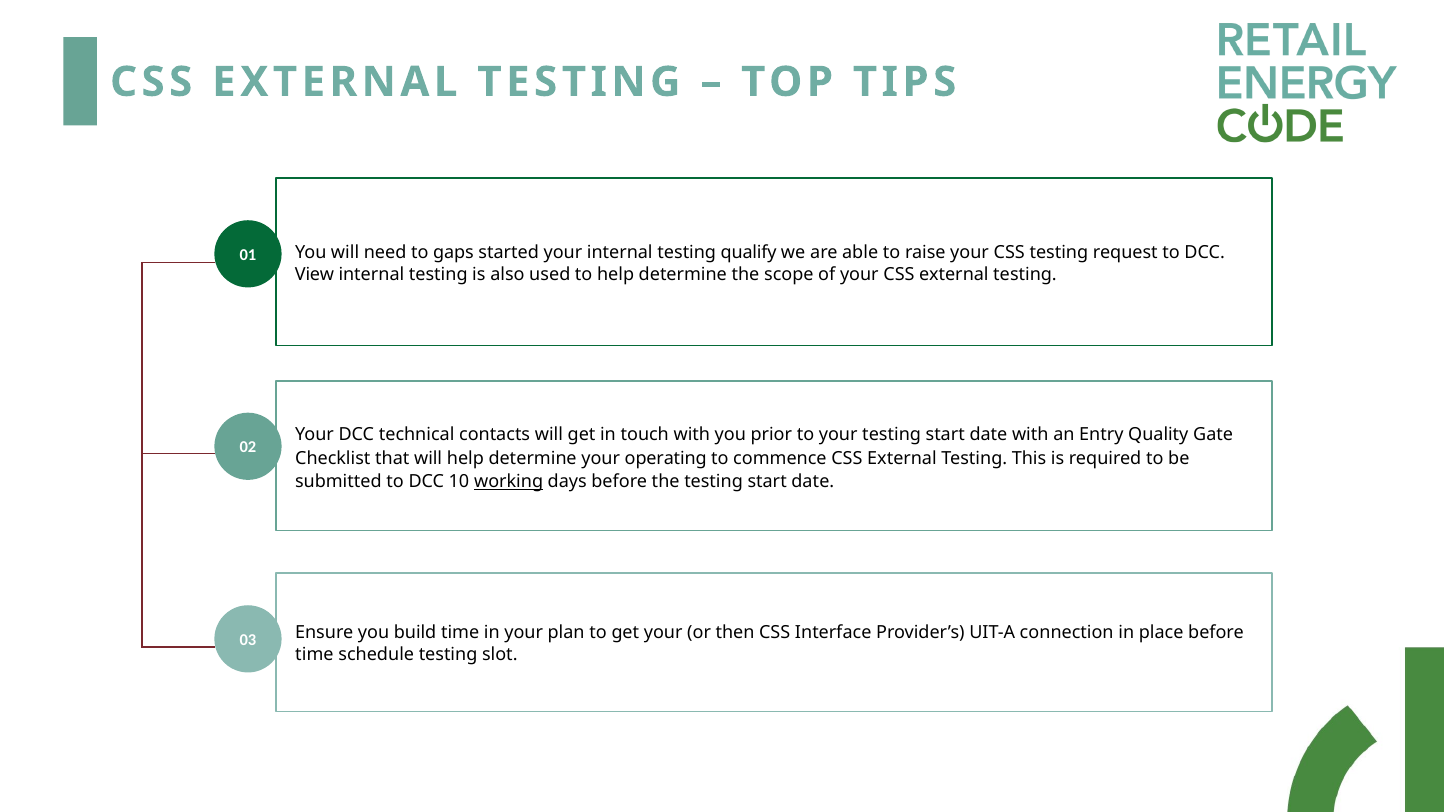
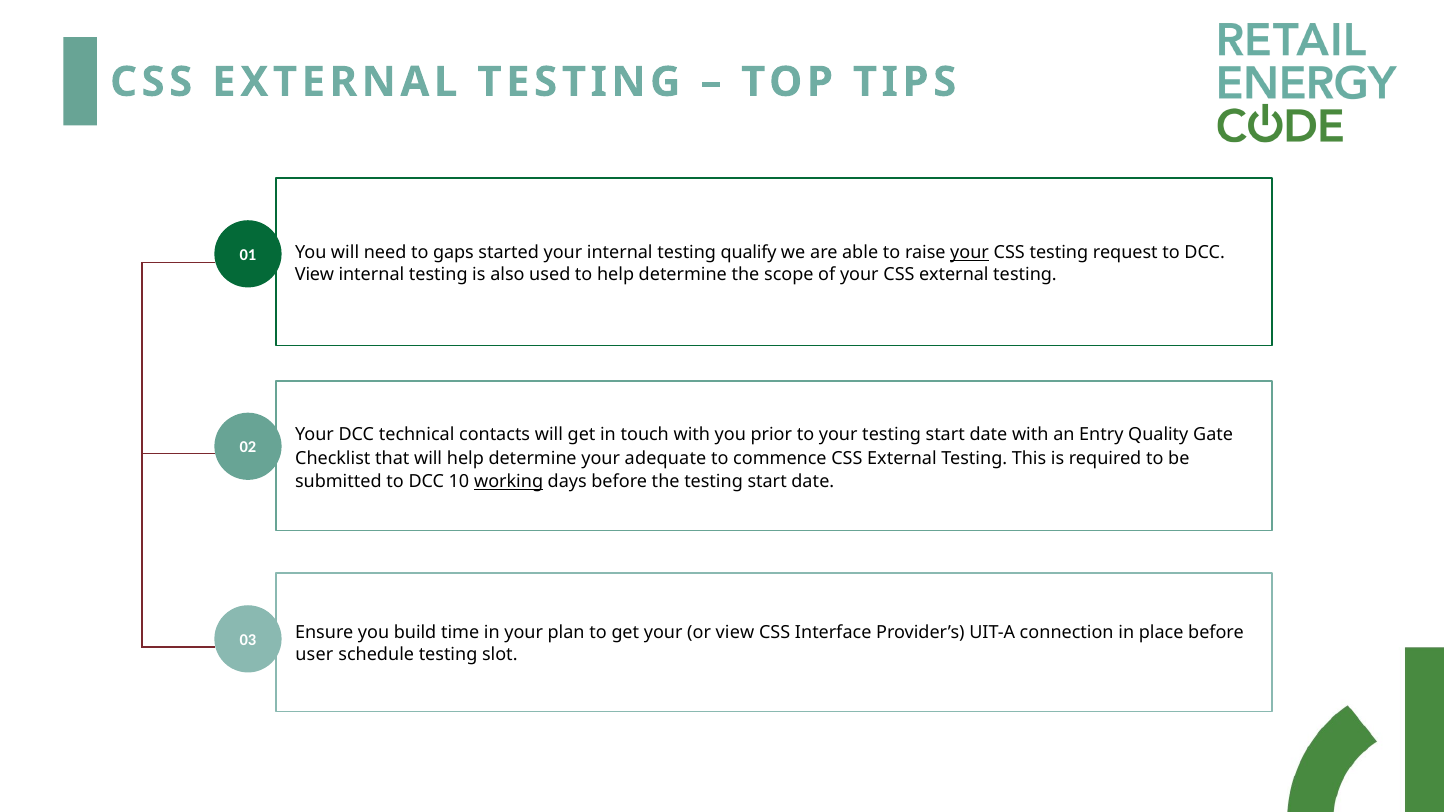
your at (970, 252) underline: none -> present
operating: operating -> adequate
or then: then -> view
time at (314, 655): time -> user
